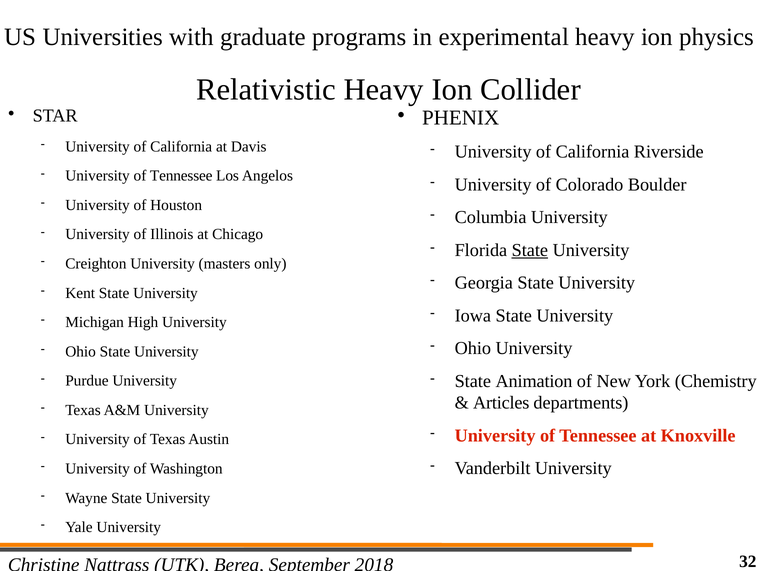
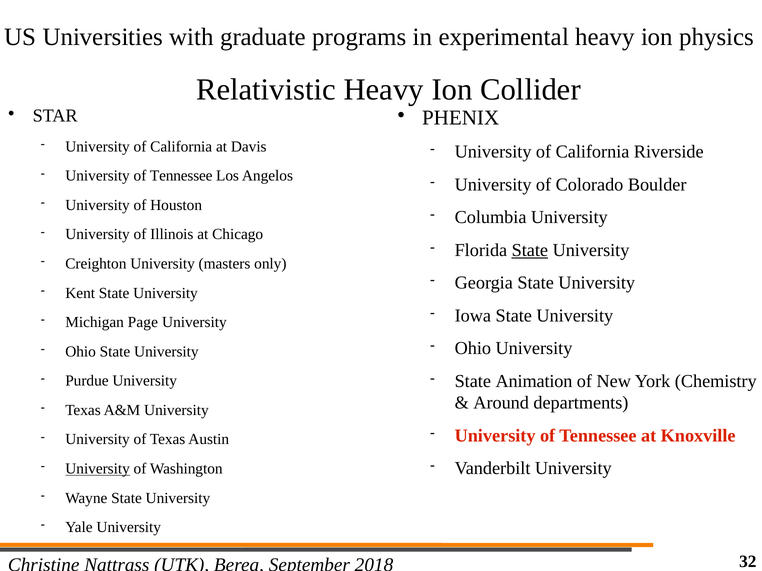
High: High -> Page
Articles: Articles -> Around
University at (98, 469) underline: none -> present
